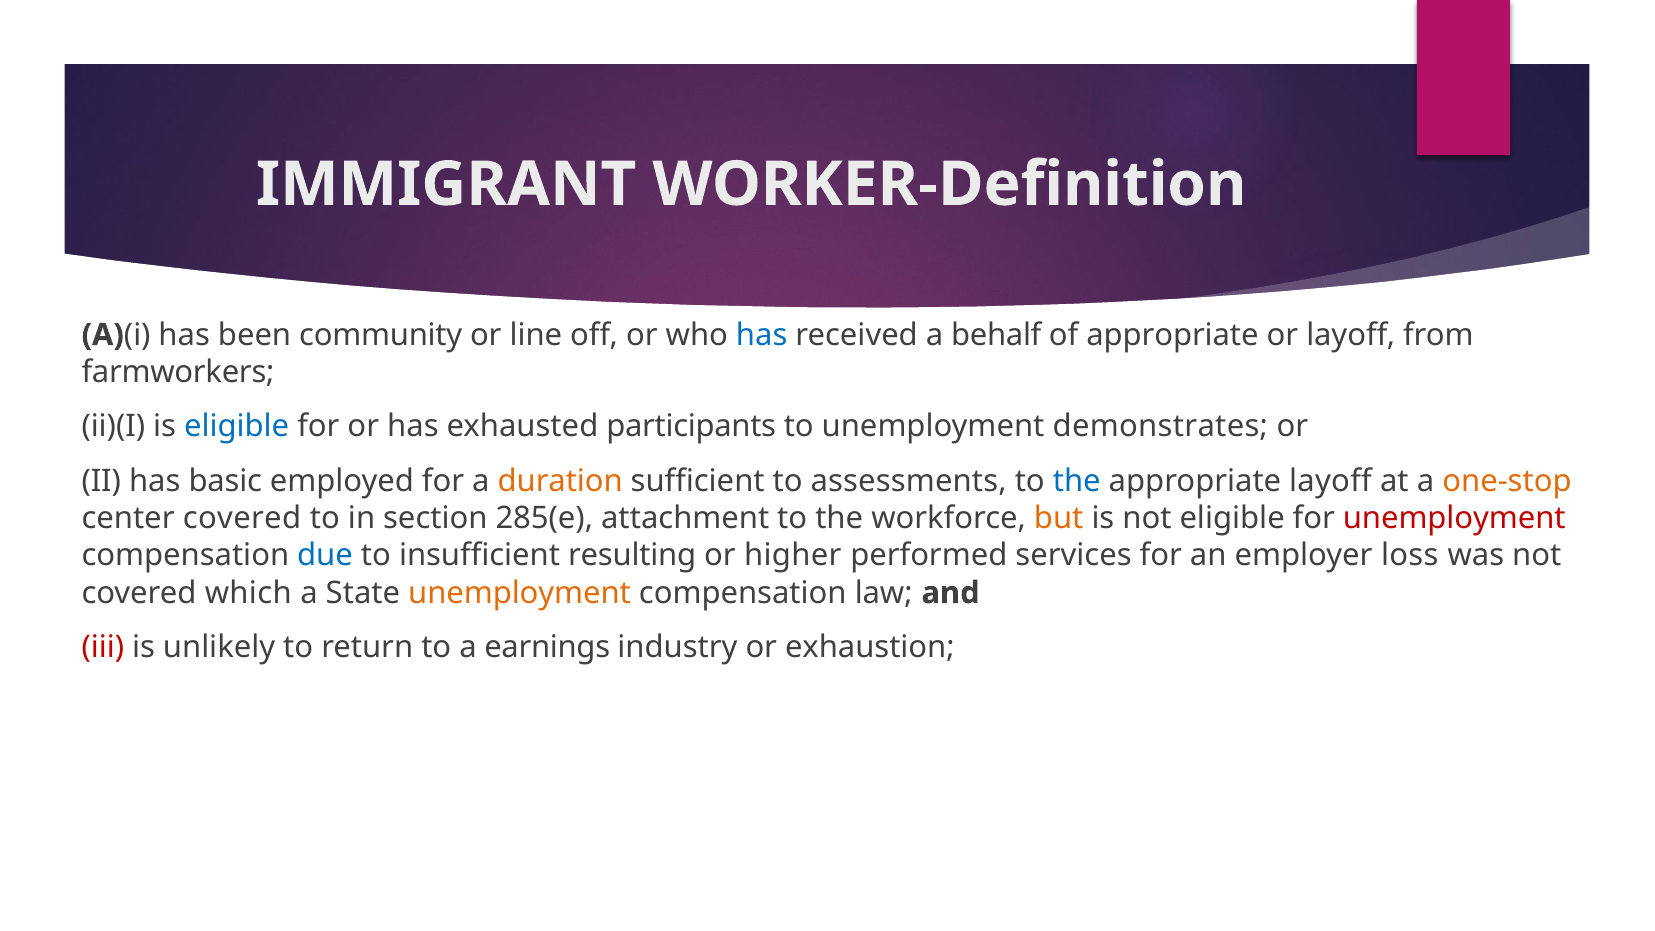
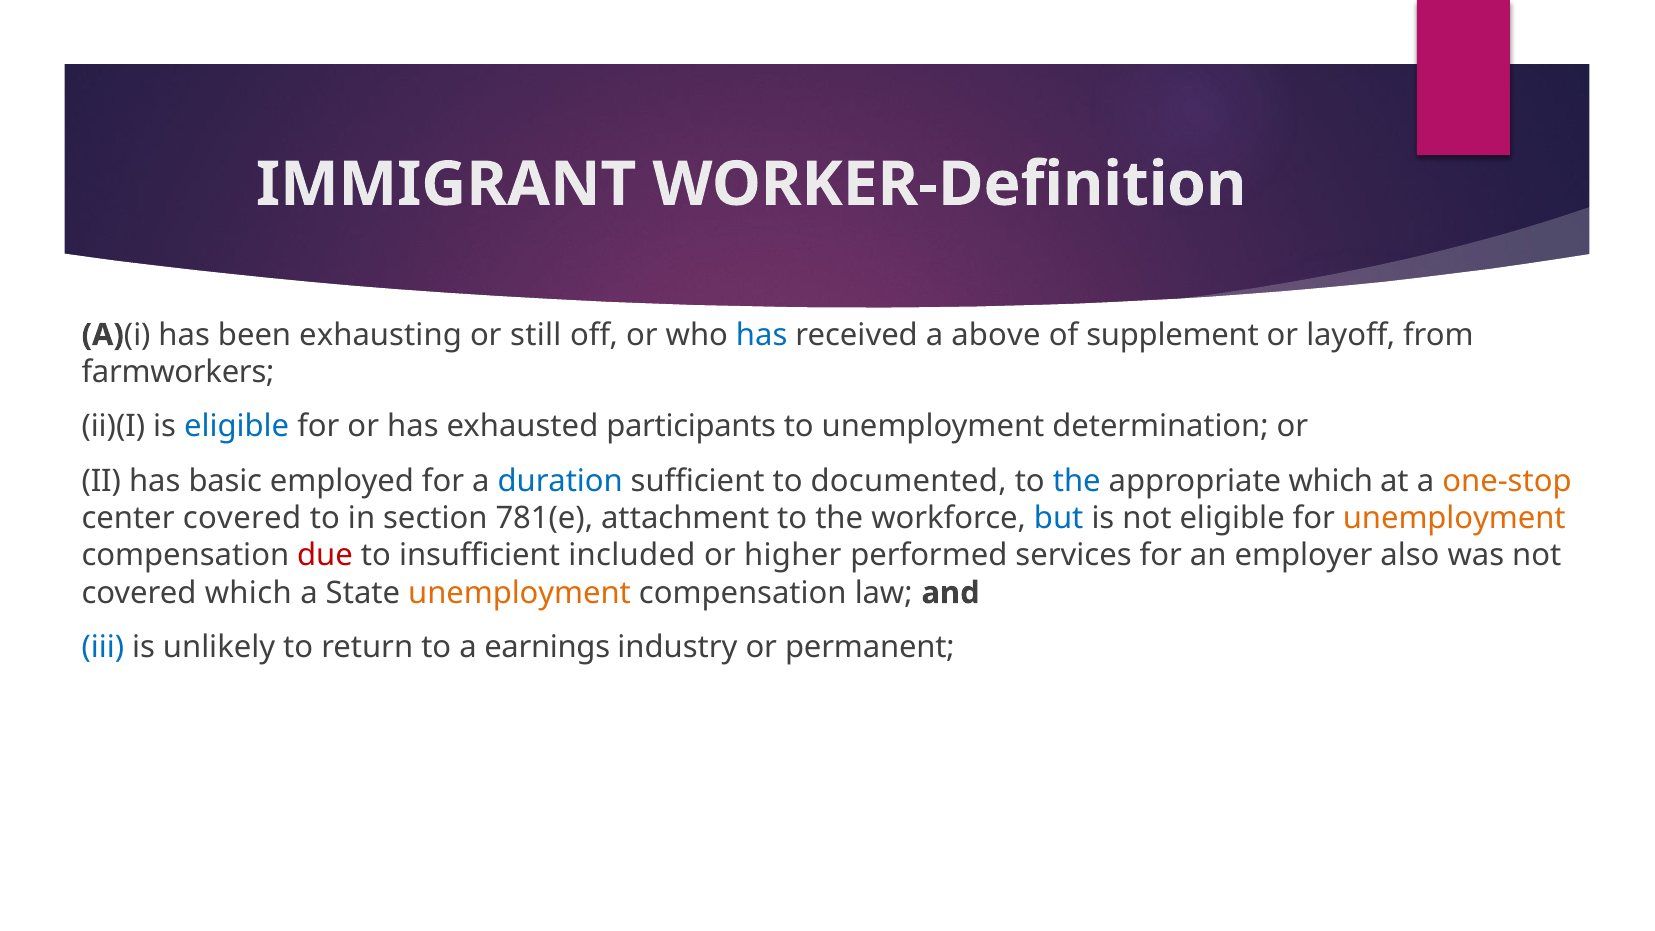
community: community -> exhausting
line: line -> still
behalf: behalf -> above
of appropriate: appropriate -> supplement
demonstrates: demonstrates -> determination
duration colour: orange -> blue
assessments: assessments -> documented
appropriate layoff: layoff -> which
285(e: 285(e -> 781(e
but colour: orange -> blue
unemployment at (1454, 518) colour: red -> orange
due colour: blue -> red
resulting: resulting -> included
loss: loss -> also
iii colour: red -> blue
exhaustion: exhaustion -> permanent
